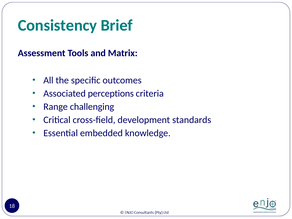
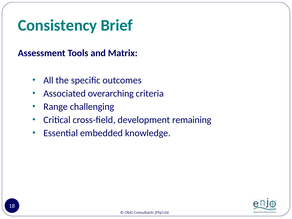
perceptions: perceptions -> overarching
standards: standards -> remaining
